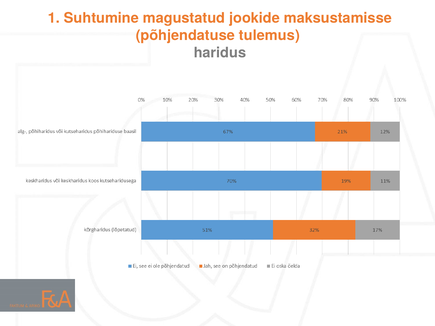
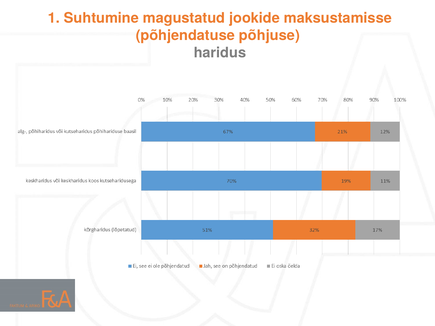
tulemus: tulemus -> põhjuse
